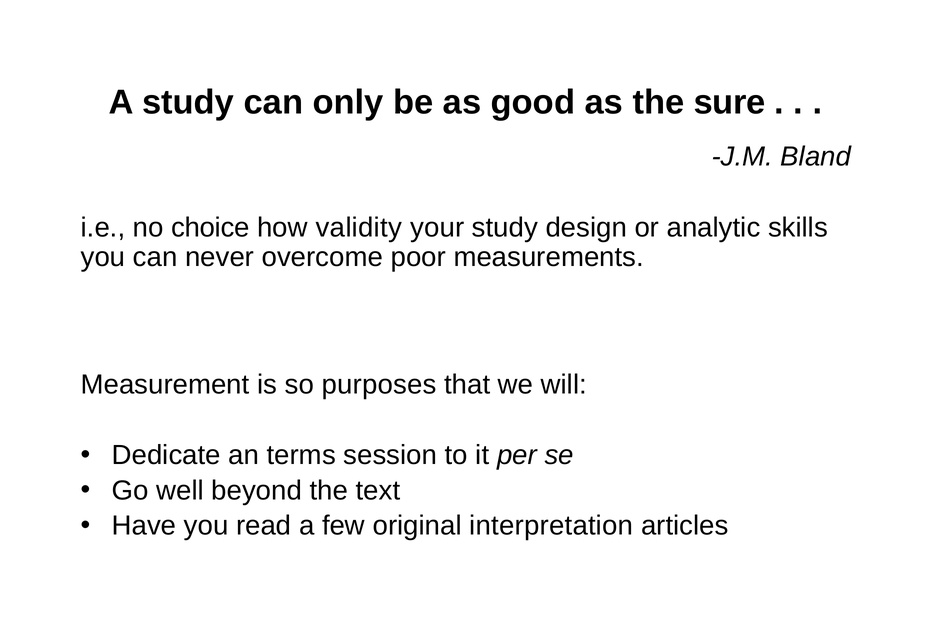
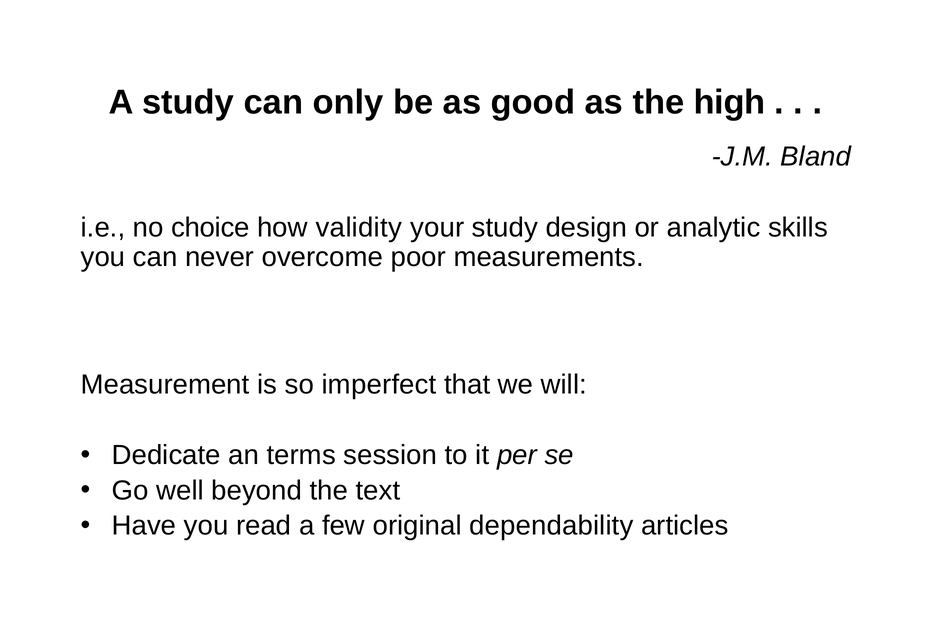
sure: sure -> high
purposes: purposes -> imperfect
interpretation: interpretation -> dependability
